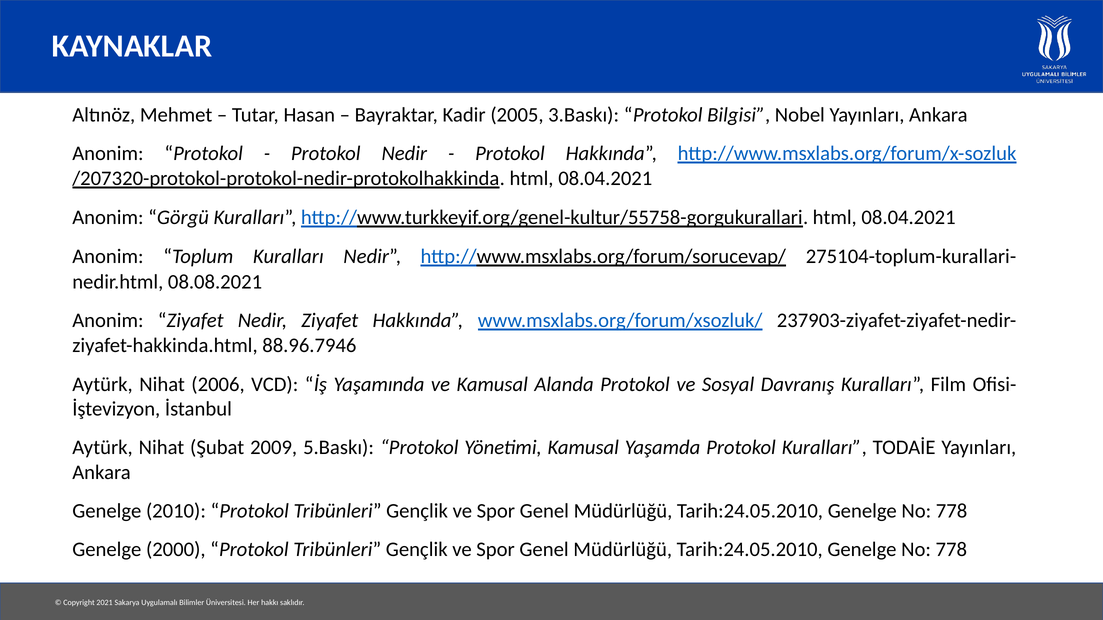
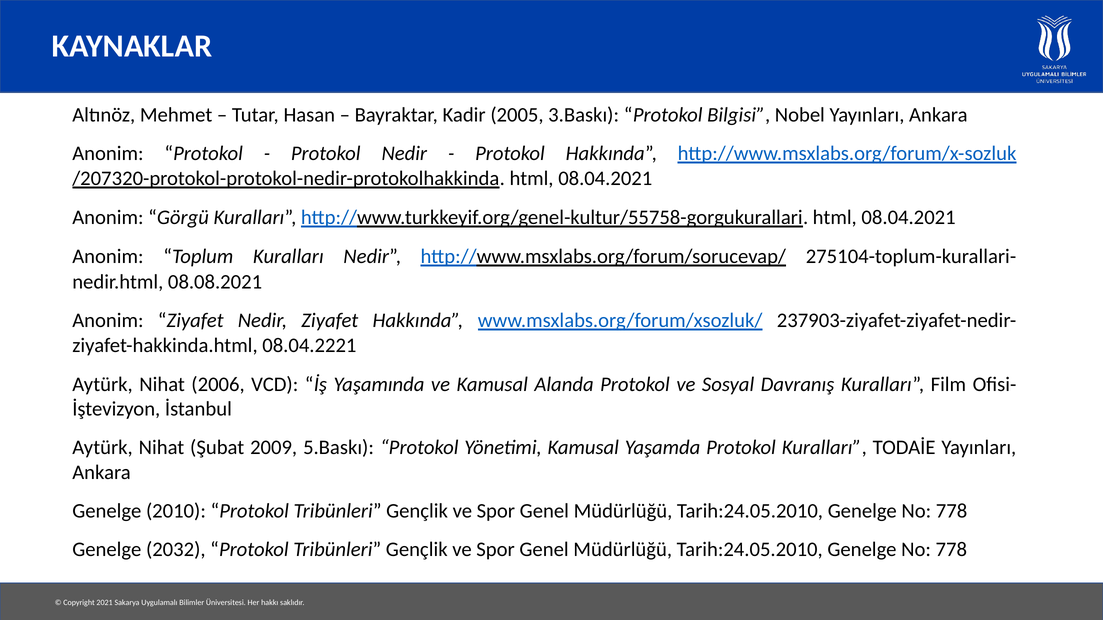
88.96.7946: 88.96.7946 -> 08.04.2221
2000: 2000 -> 2032
